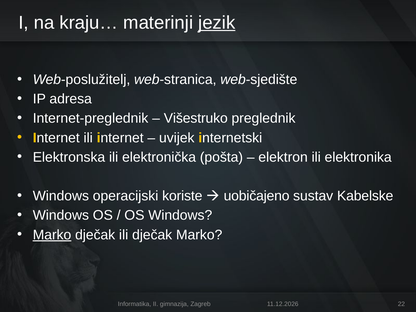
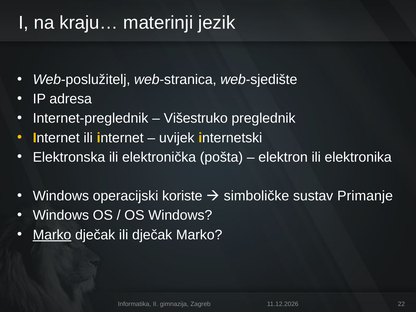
jezik underline: present -> none
uobičajeno: uobičajeno -> simboličke
Kabelske: Kabelske -> Primanje
